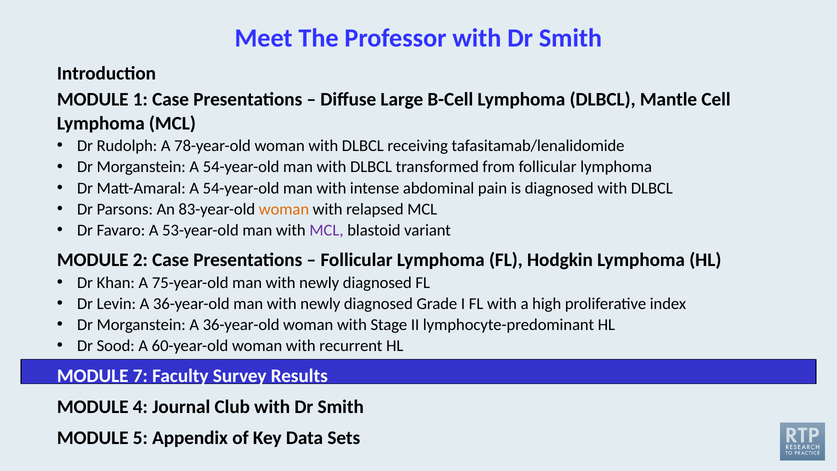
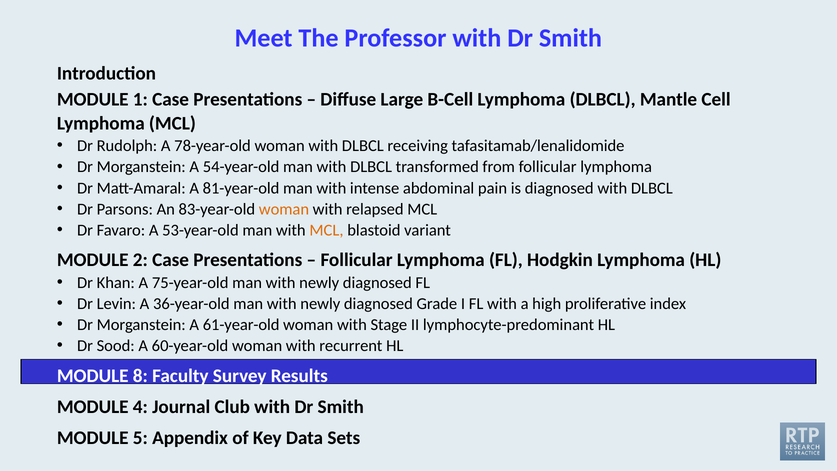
Matt-Amaral A 54-year-old: 54-year-old -> 81-year-old
MCL at (326, 230) colour: purple -> orange
Morganstein A 36-year-old: 36-year-old -> 61-year-old
7: 7 -> 8
